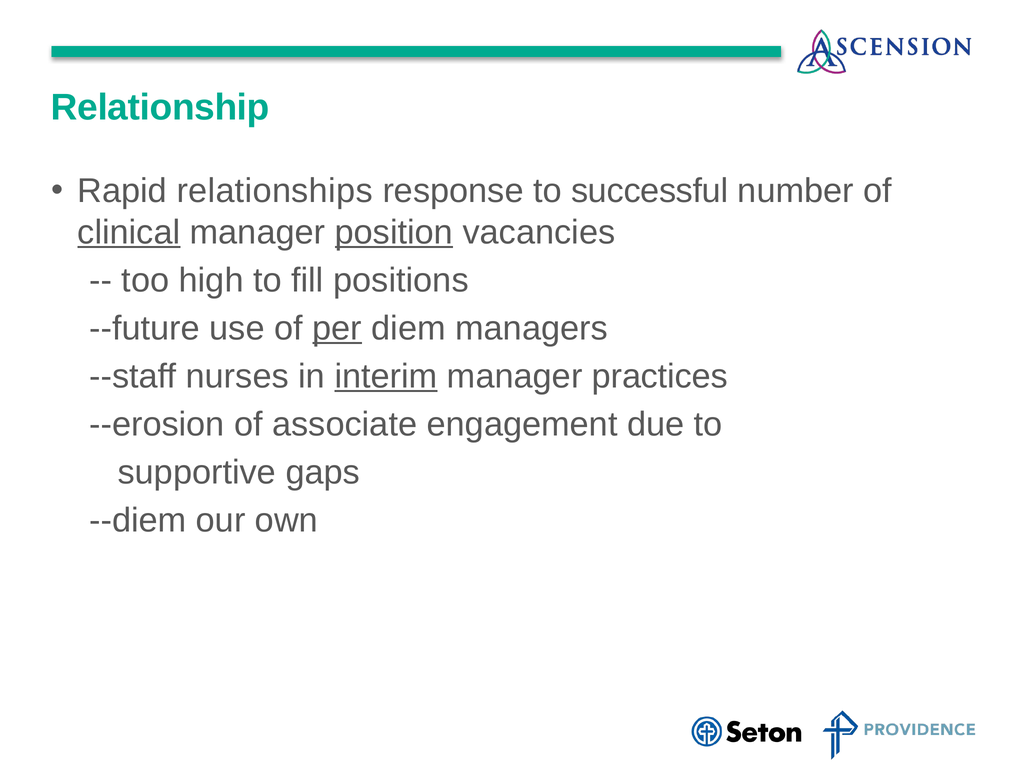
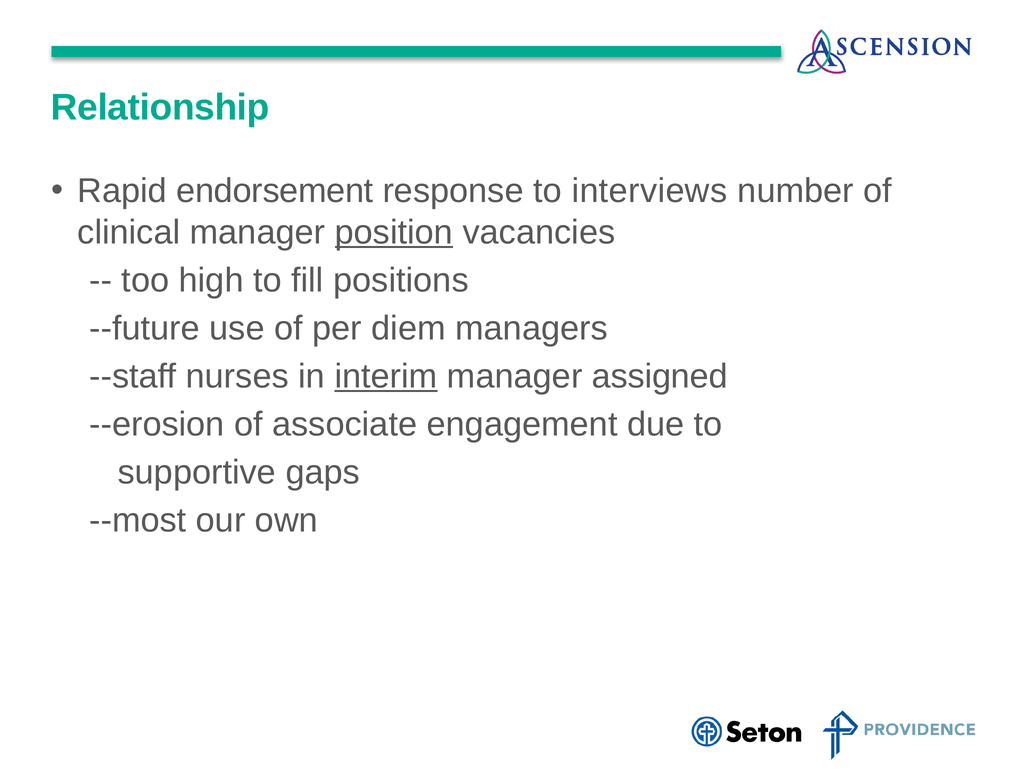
relationships: relationships -> endorsement
successful: successful -> interviews
clinical underline: present -> none
per underline: present -> none
practices: practices -> assigned
--diem: --diem -> --most
